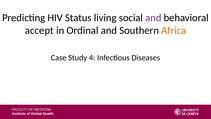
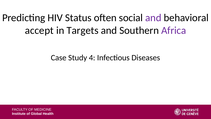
living: living -> often
Ordinal: Ordinal -> Targets
Africa colour: orange -> purple
